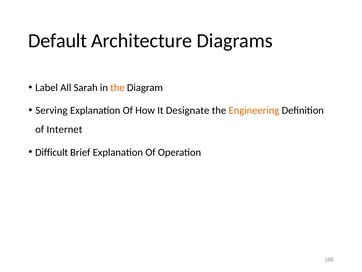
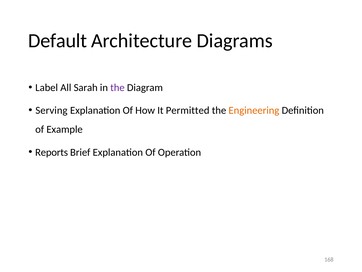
the at (117, 87) colour: orange -> purple
Designate: Designate -> Permitted
Internet: Internet -> Example
Difficult: Difficult -> Reports
